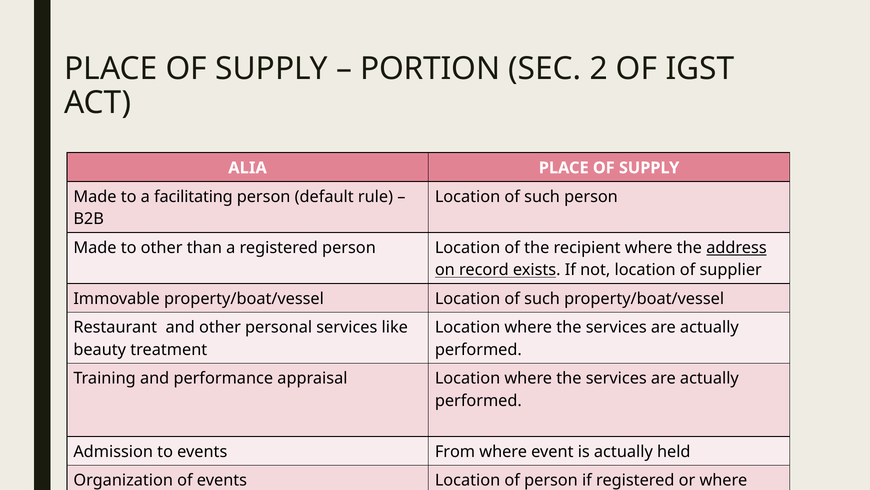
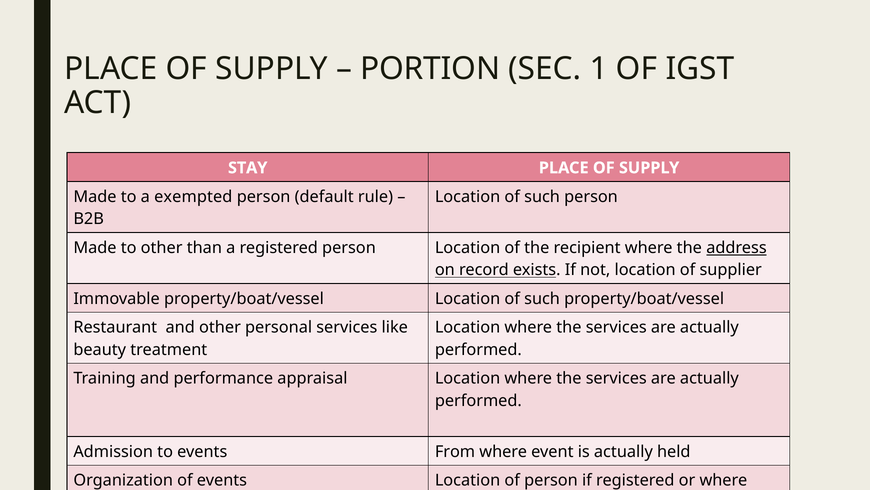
2: 2 -> 1
ALIA: ALIA -> STAY
facilitating: facilitating -> exempted
